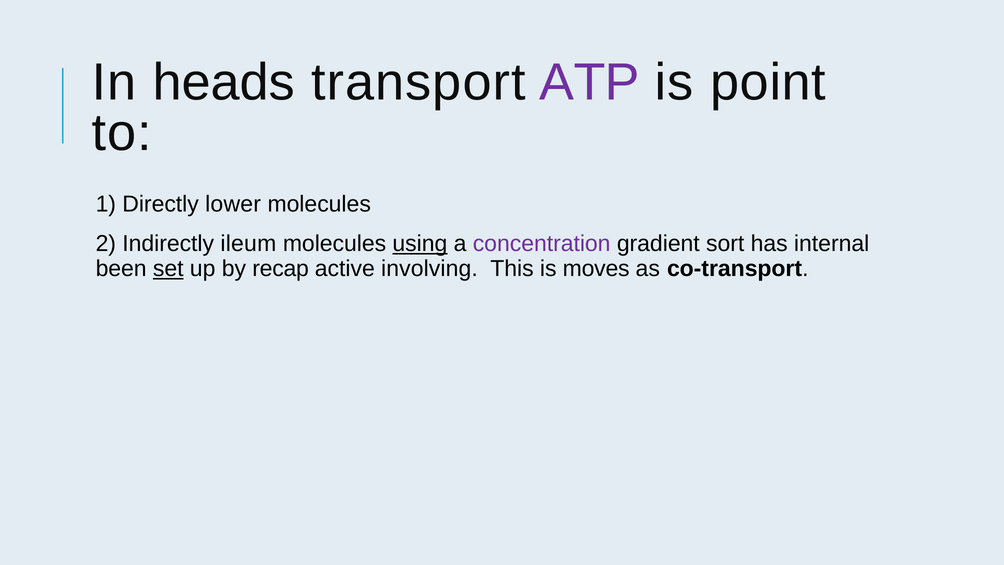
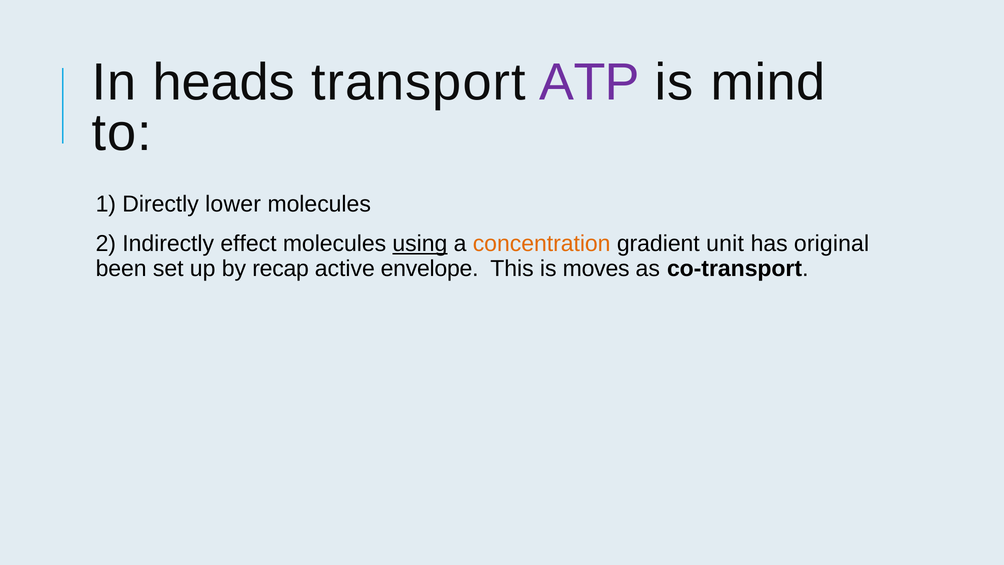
point: point -> mind
ileum: ileum -> effect
concentration colour: purple -> orange
sort: sort -> unit
internal: internal -> original
set underline: present -> none
involving: involving -> envelope
